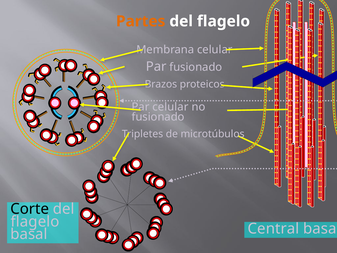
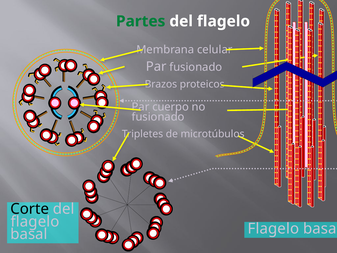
Partes colour: orange -> green
celular at (170, 107): celular -> cuerpo
Central at (273, 228): Central -> Flagelo
